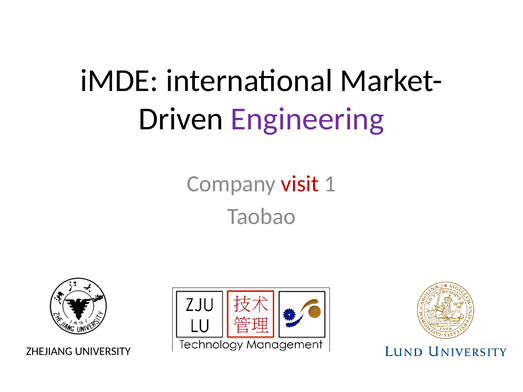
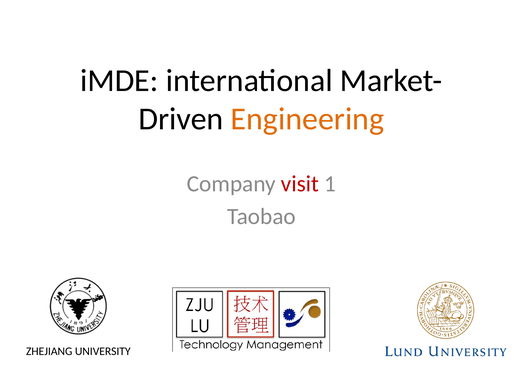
Engineering colour: purple -> orange
